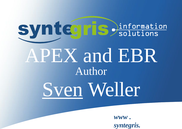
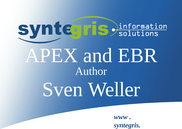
Sven underline: present -> none
